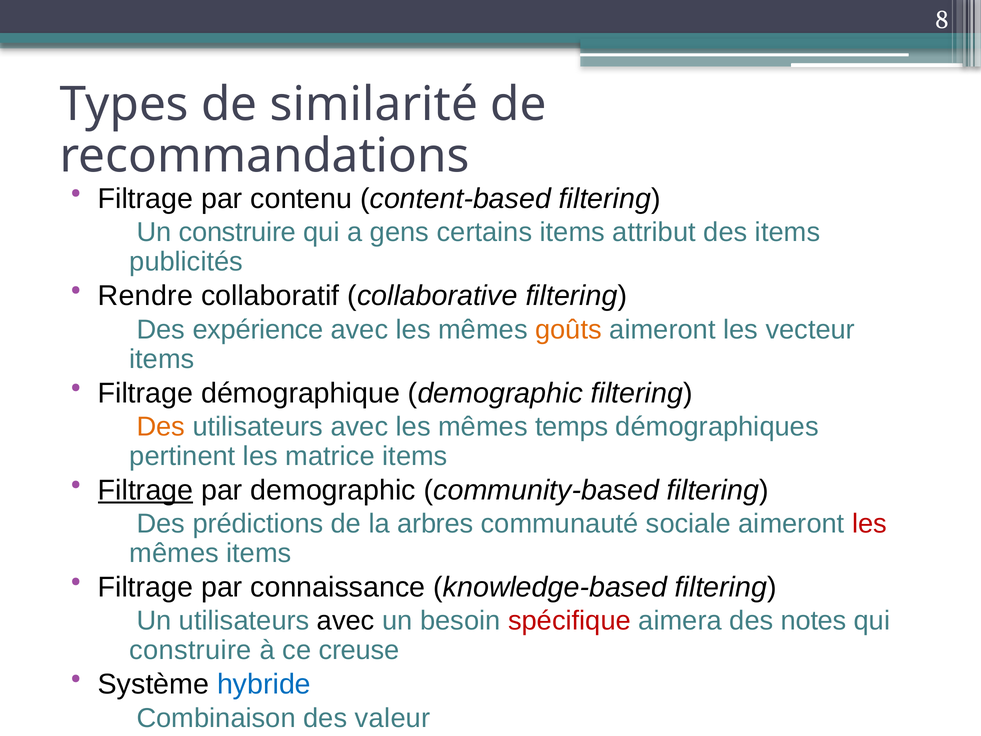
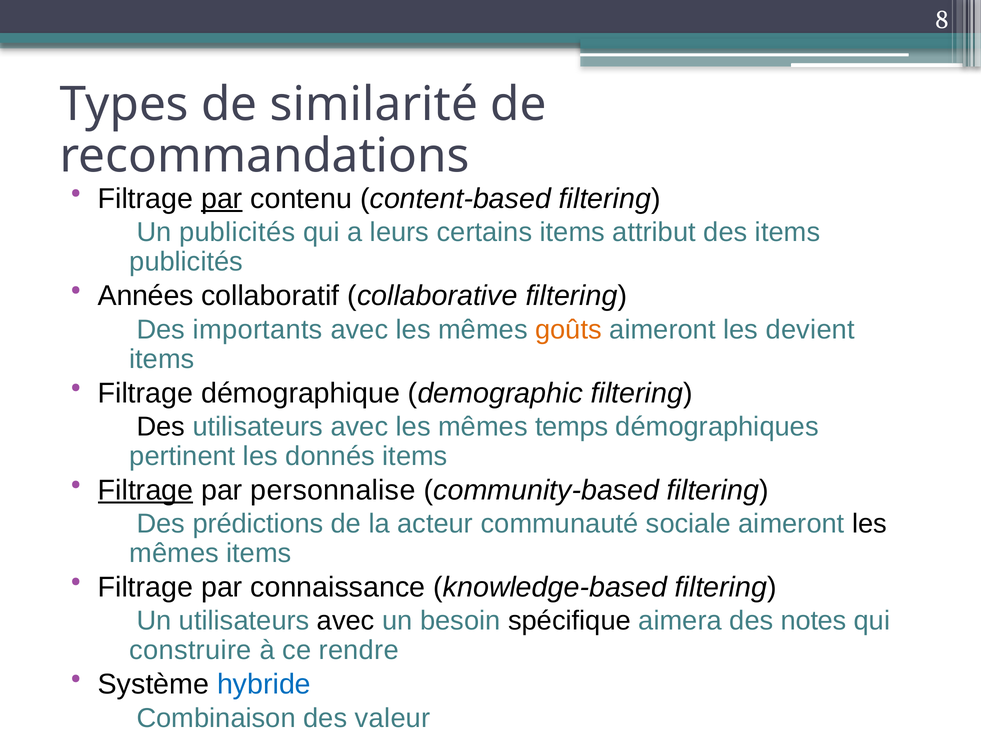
par at (222, 199) underline: none -> present
Un construire: construire -> publicités
gens: gens -> leurs
Rendre: Rendre -> Années
expérience: expérience -> importants
vecteur: vecteur -> devient
Des at (161, 427) colour: orange -> black
matrice: matrice -> donnés
par demographic: demographic -> personnalise
arbres: arbres -> acteur
les at (870, 524) colour: red -> black
spécifique colour: red -> black
creuse: creuse -> rendre
